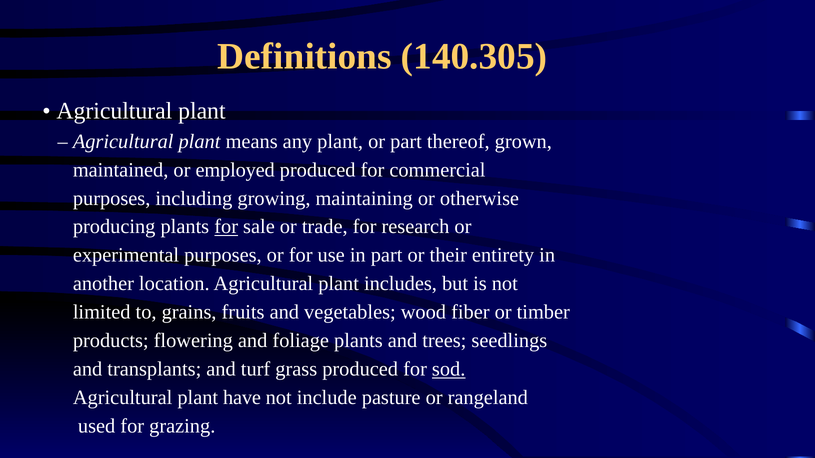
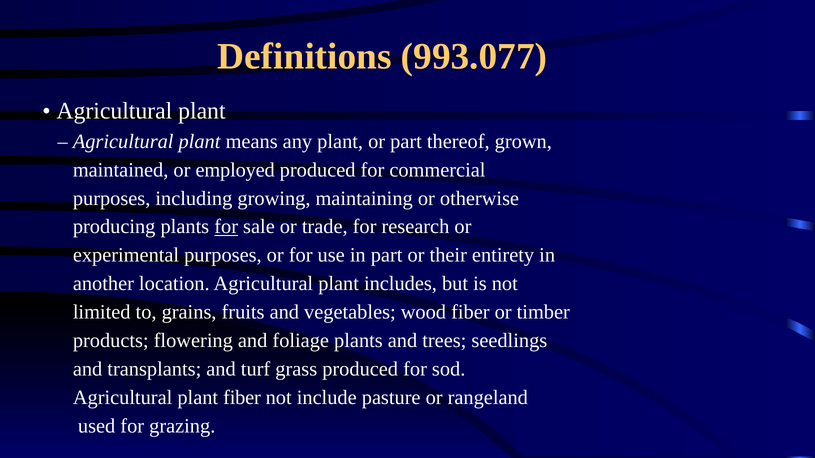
140.305: 140.305 -> 993.077
sod underline: present -> none
plant have: have -> fiber
